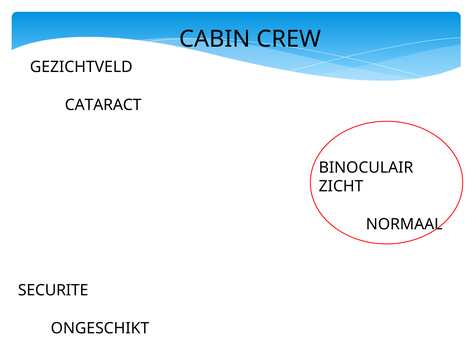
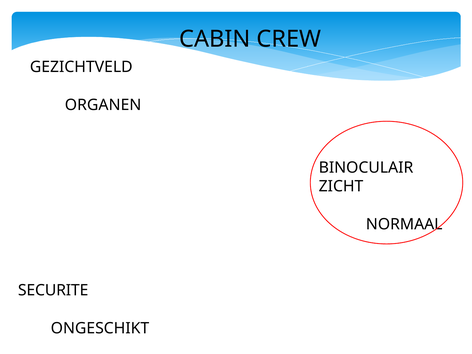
CATARACT: CATARACT -> ORGANEN
